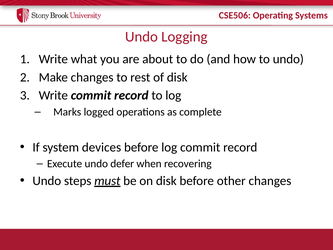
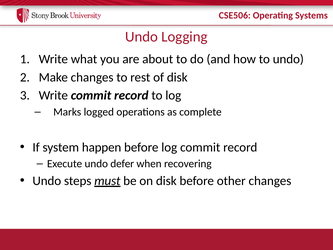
devices: devices -> happen
